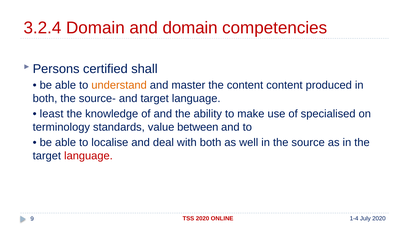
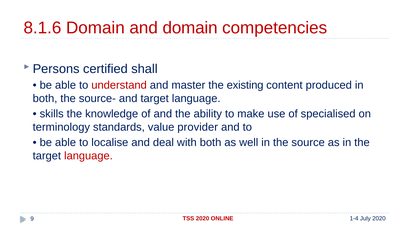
3.2.4: 3.2.4 -> 8.1.6
understand colour: orange -> red
the content: content -> existing
least: least -> skills
between: between -> provider
